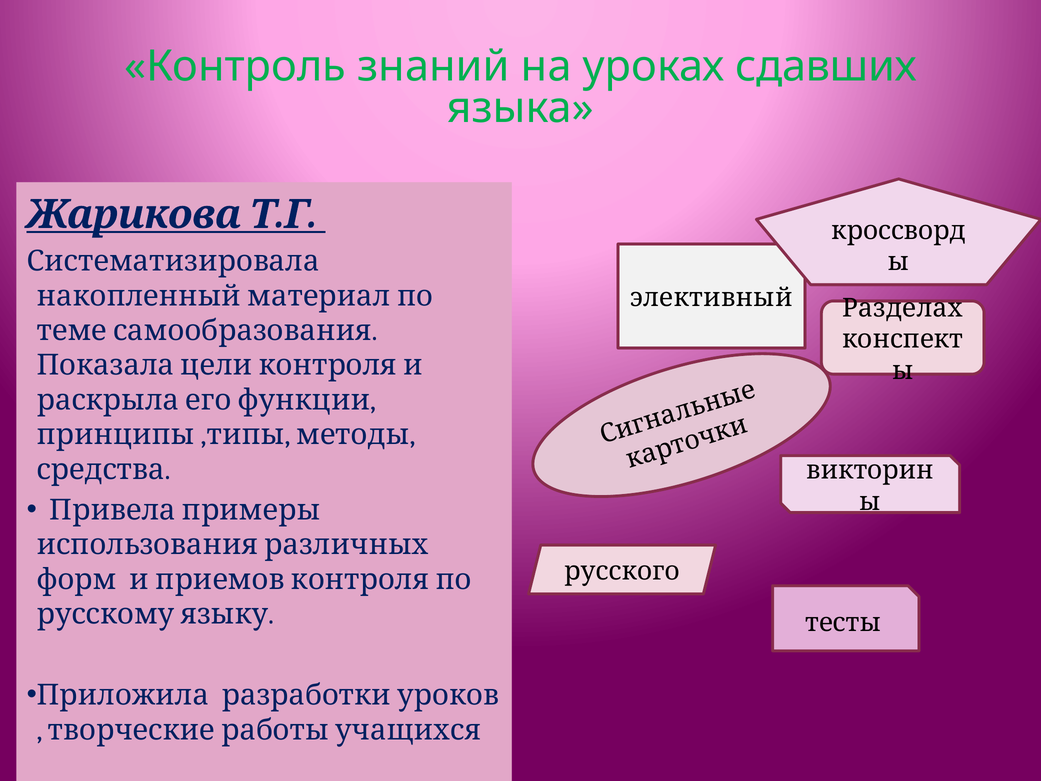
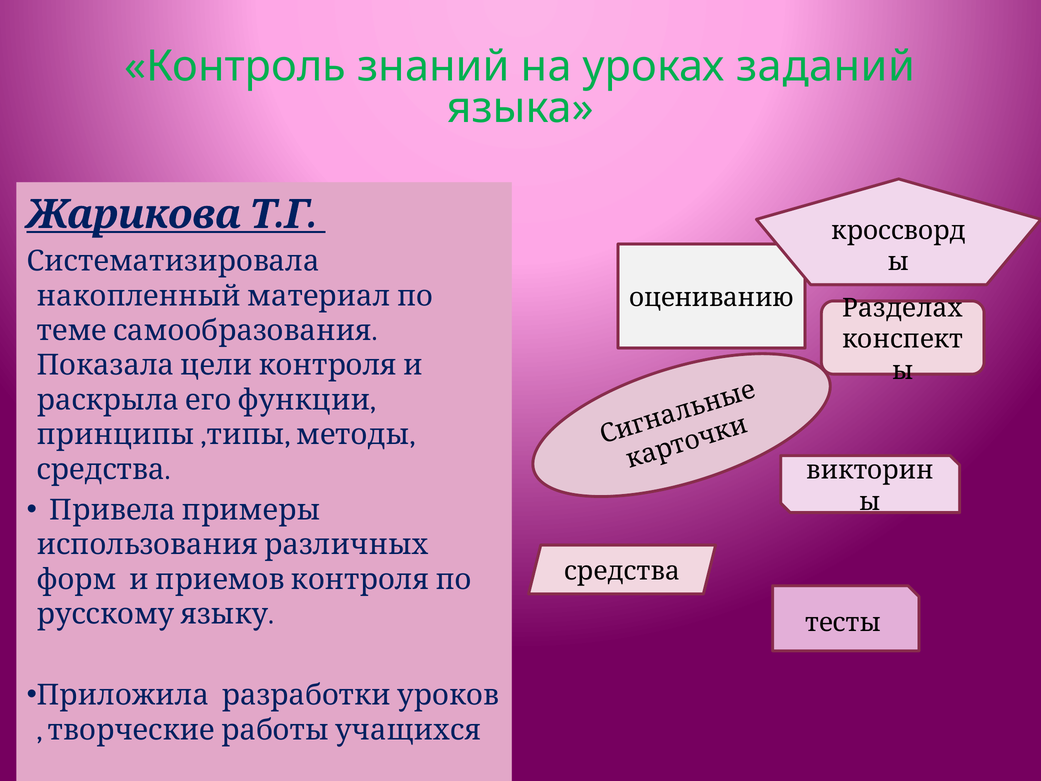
сдавших: сдавших -> заданий
элективный: элективный -> оцениванию
русского at (622, 571): русского -> средства
